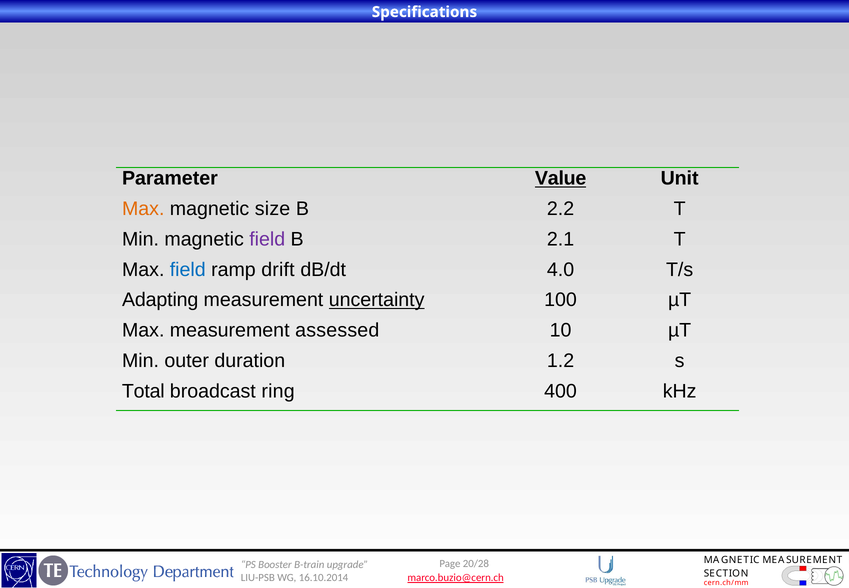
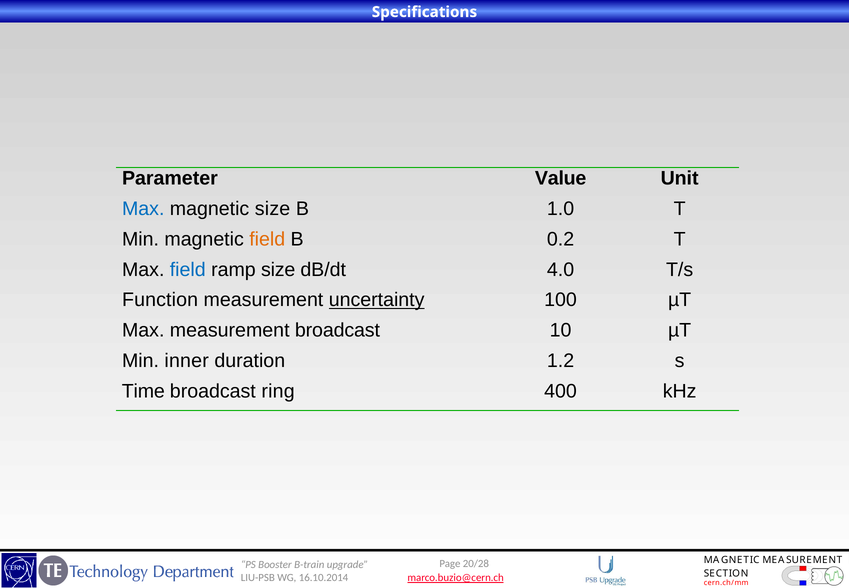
Value underline: present -> none
Max at (143, 209) colour: orange -> blue
2.2: 2.2 -> 1.0
field at (267, 239) colour: purple -> orange
2.1: 2.1 -> 0.2
ramp drift: drift -> size
Adapting: Adapting -> Function
measurement assessed: assessed -> broadcast
outer: outer -> inner
Total: Total -> Time
